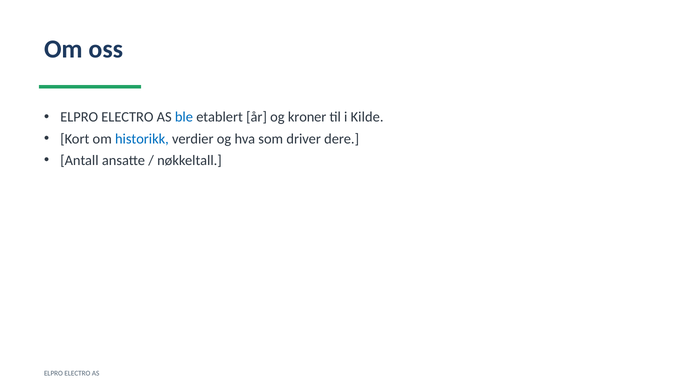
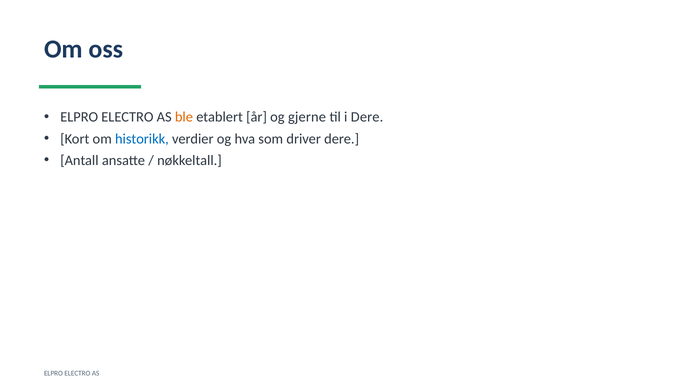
ble colour: blue -> orange
kroner: kroner -> gjerne
i Kilde: Kilde -> Dere
